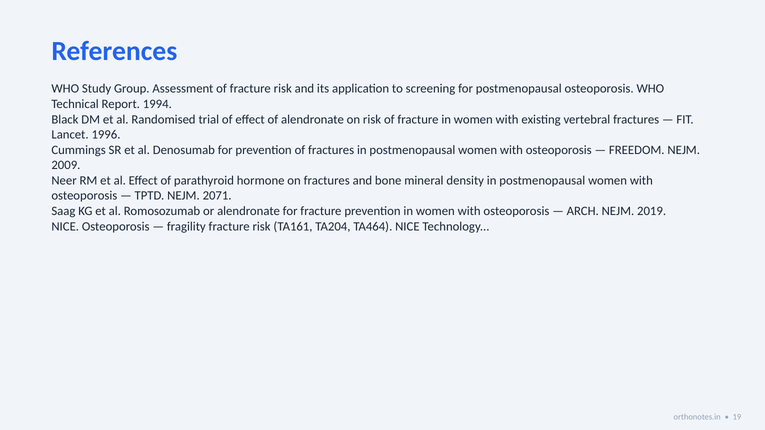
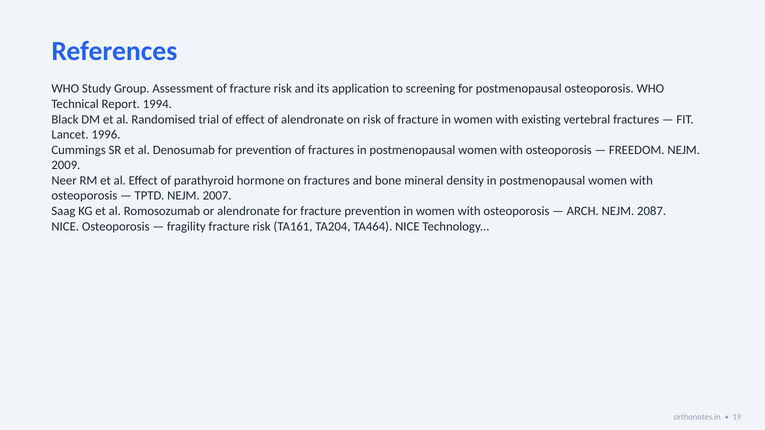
2071: 2071 -> 2007
2019: 2019 -> 2087
